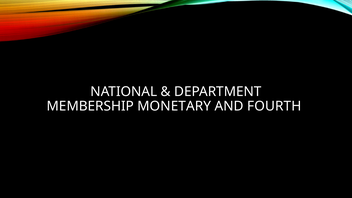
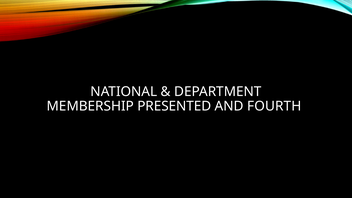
MONETARY: MONETARY -> PRESENTED
